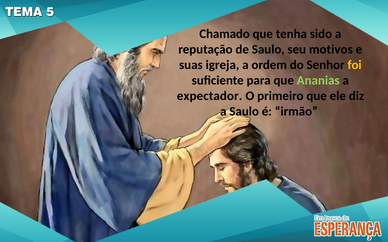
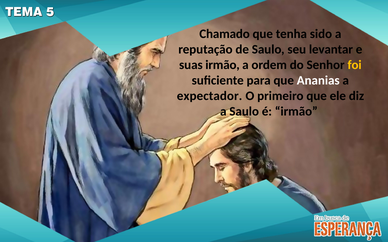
motivos: motivos -> levantar
suas igreja: igreja -> irmão
Ananias colour: light green -> white
